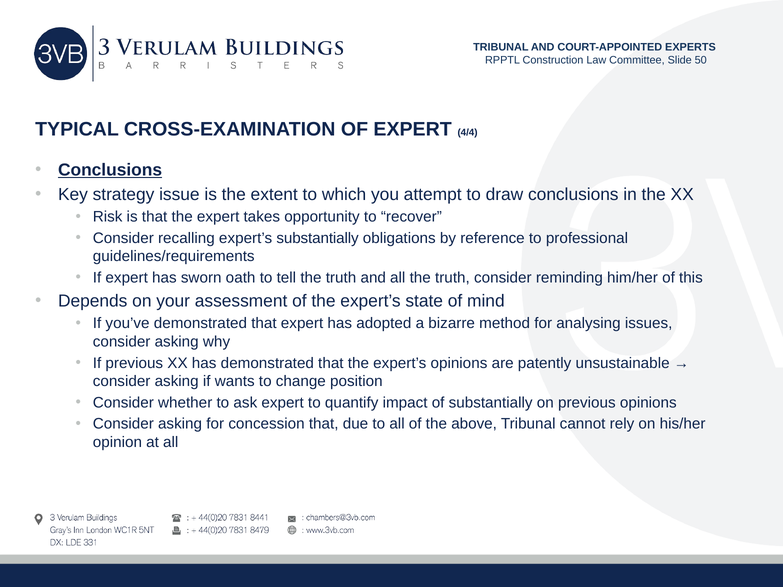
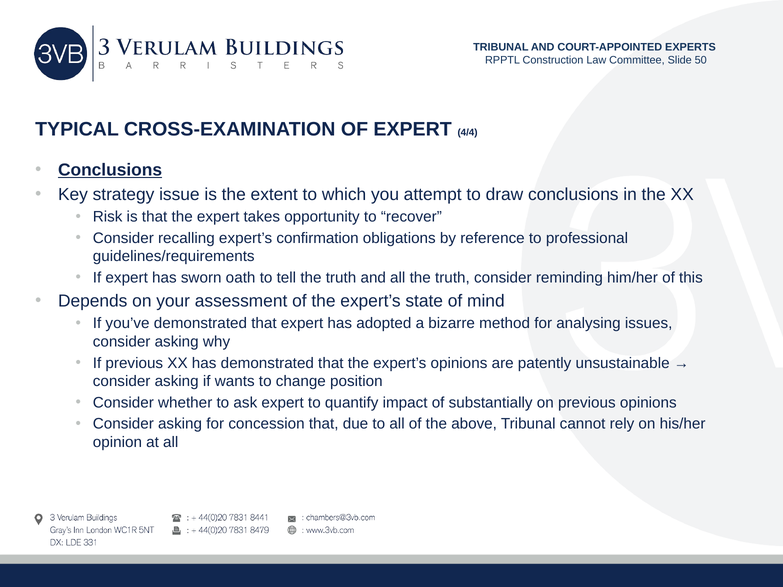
expert’s substantially: substantially -> confirmation
